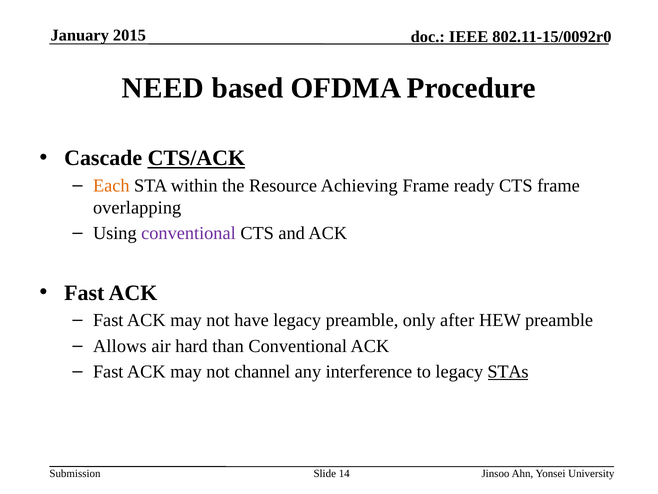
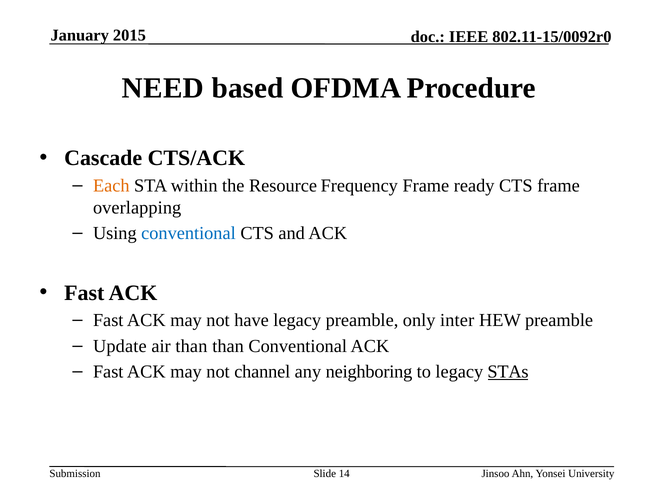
CTS/ACK underline: present -> none
Achieving: Achieving -> Frequency
conventional at (188, 233) colour: purple -> blue
after: after -> inter
Allows: Allows -> Update
air hard: hard -> than
interference: interference -> neighboring
